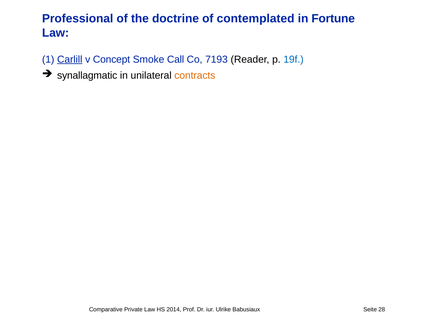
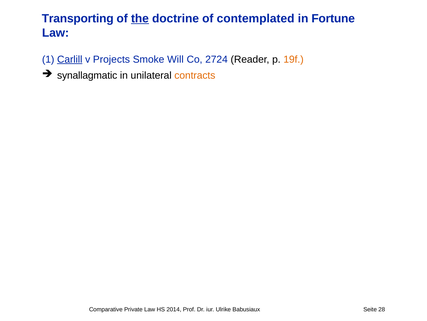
Professional: Professional -> Transporting
the underline: none -> present
Concept: Concept -> Projects
Call: Call -> Will
7193: 7193 -> 2724
19f colour: blue -> orange
